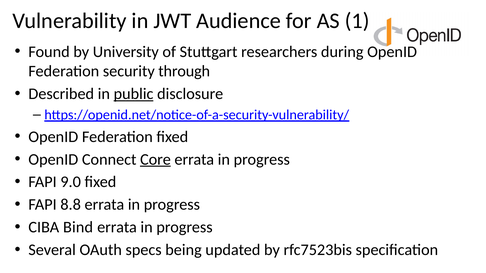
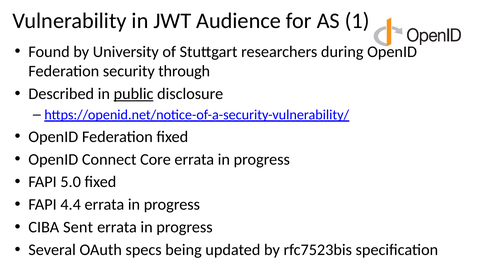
Core underline: present -> none
9.0: 9.0 -> 5.0
8.8: 8.8 -> 4.4
Bind: Bind -> Sent
